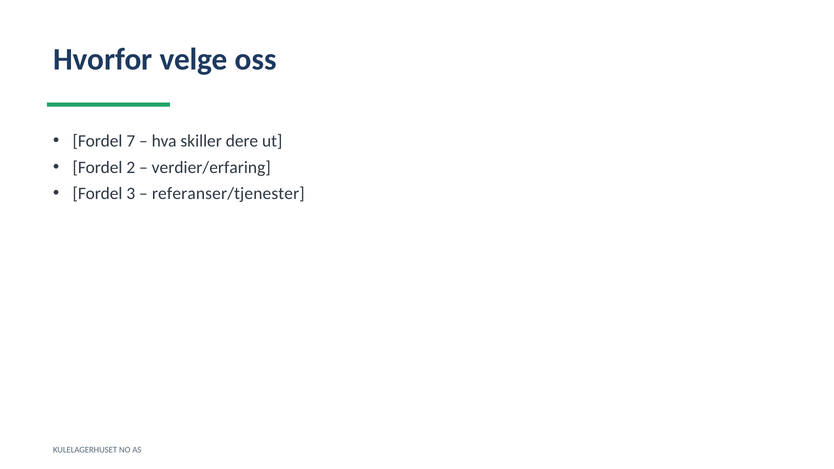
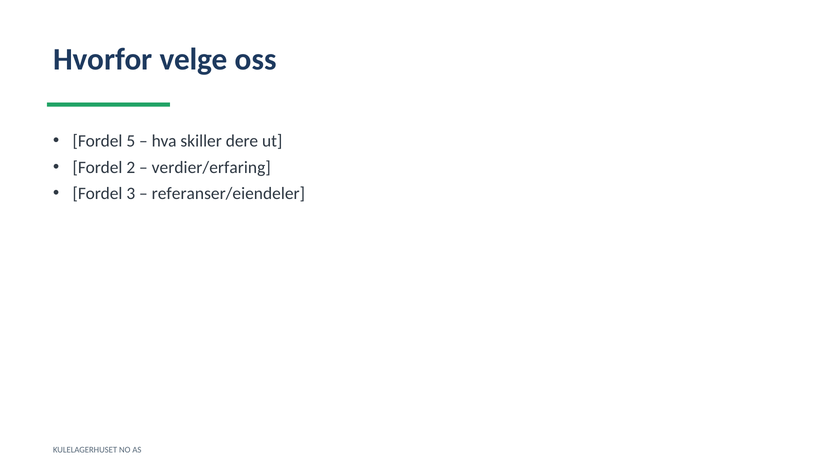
7: 7 -> 5
referanser/tjenester: referanser/tjenester -> referanser/eiendeler
